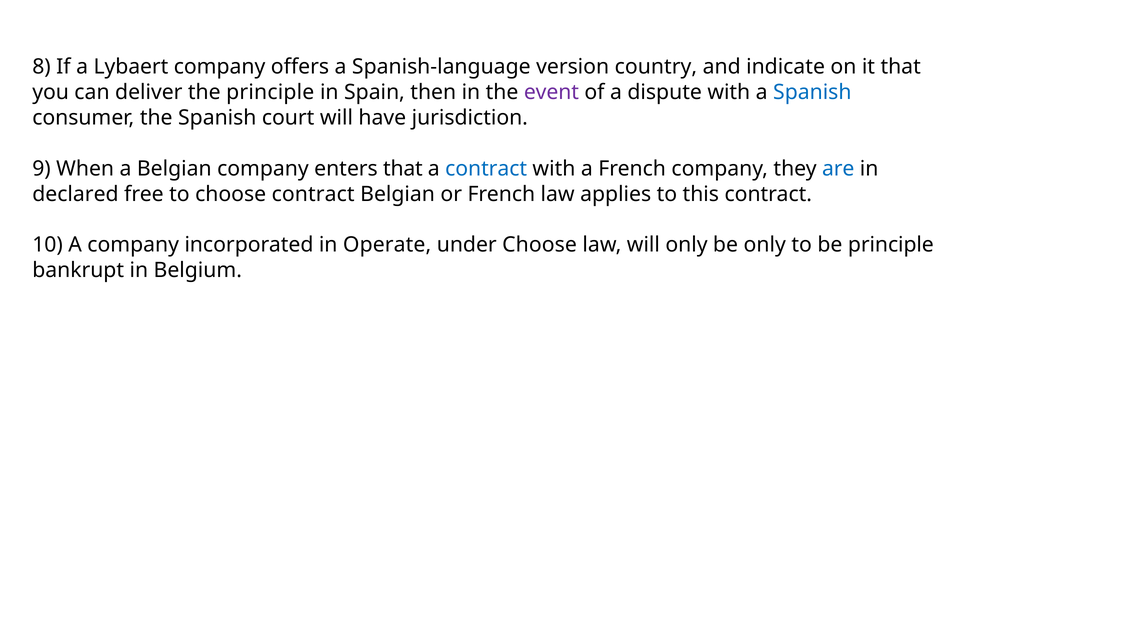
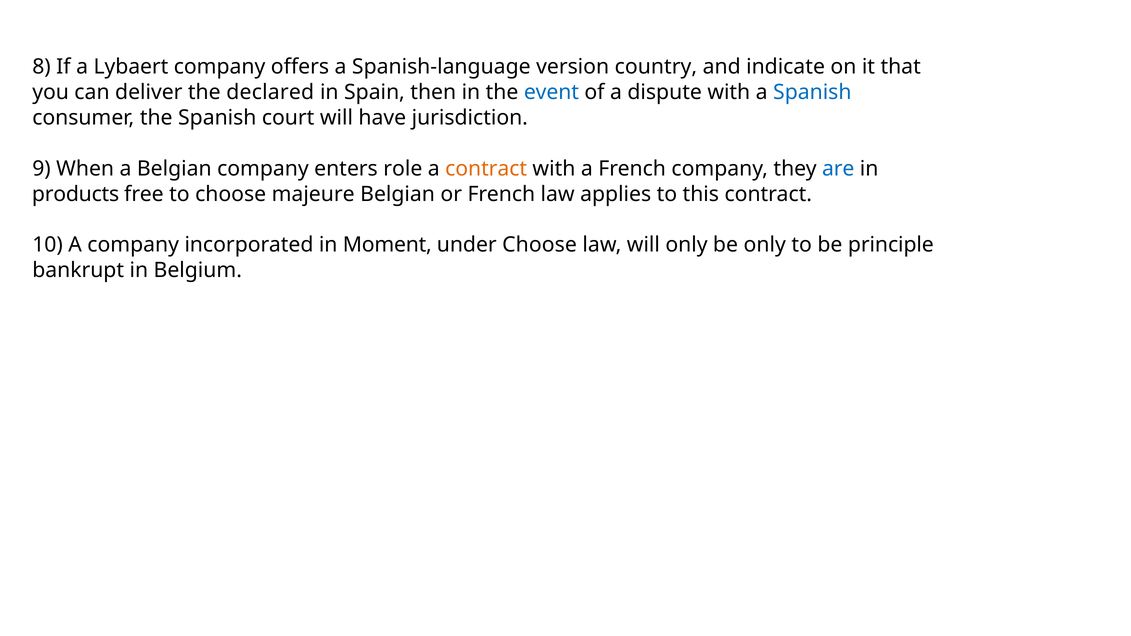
the principle: principle -> declared
event colour: purple -> blue
enters that: that -> role
contract at (486, 169) colour: blue -> orange
declared: declared -> products
choose contract: contract -> majeure
Operate: Operate -> Moment
